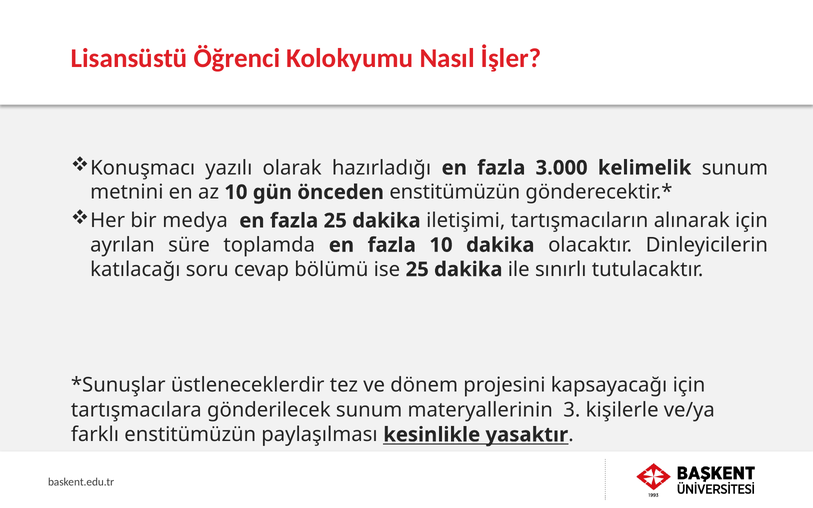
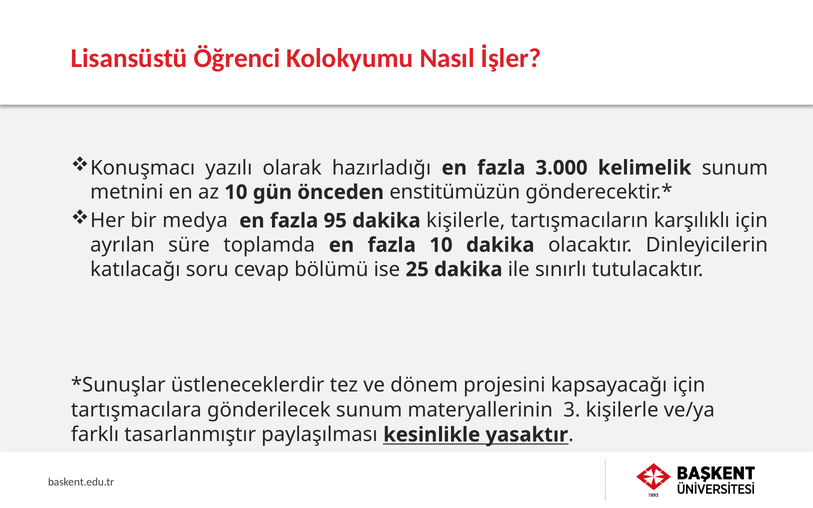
fazla 25: 25 -> 95
dakika iletişimi: iletişimi -> kişilerle
alınarak: alınarak -> karşılıklı
farklı enstitümüzün: enstitümüzün -> tasarlanmıştır
